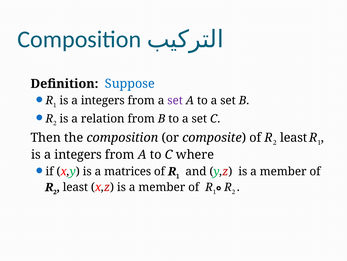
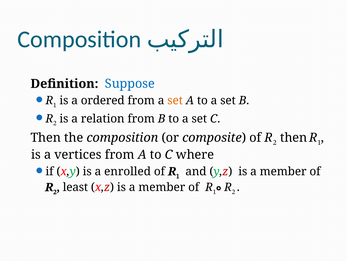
integers at (103, 100): integers -> ordered
set at (175, 100) colour: purple -> orange
least at (294, 137): least -> then
integers at (78, 154): integers -> vertices
matrices: matrices -> enrolled
